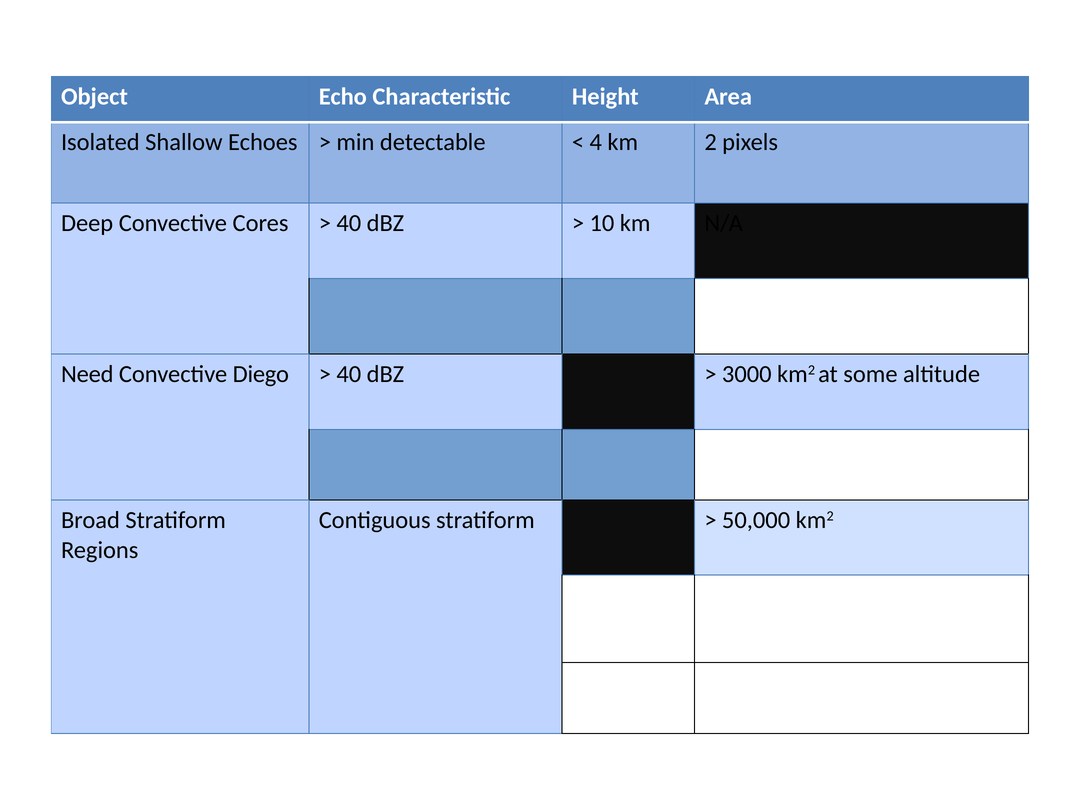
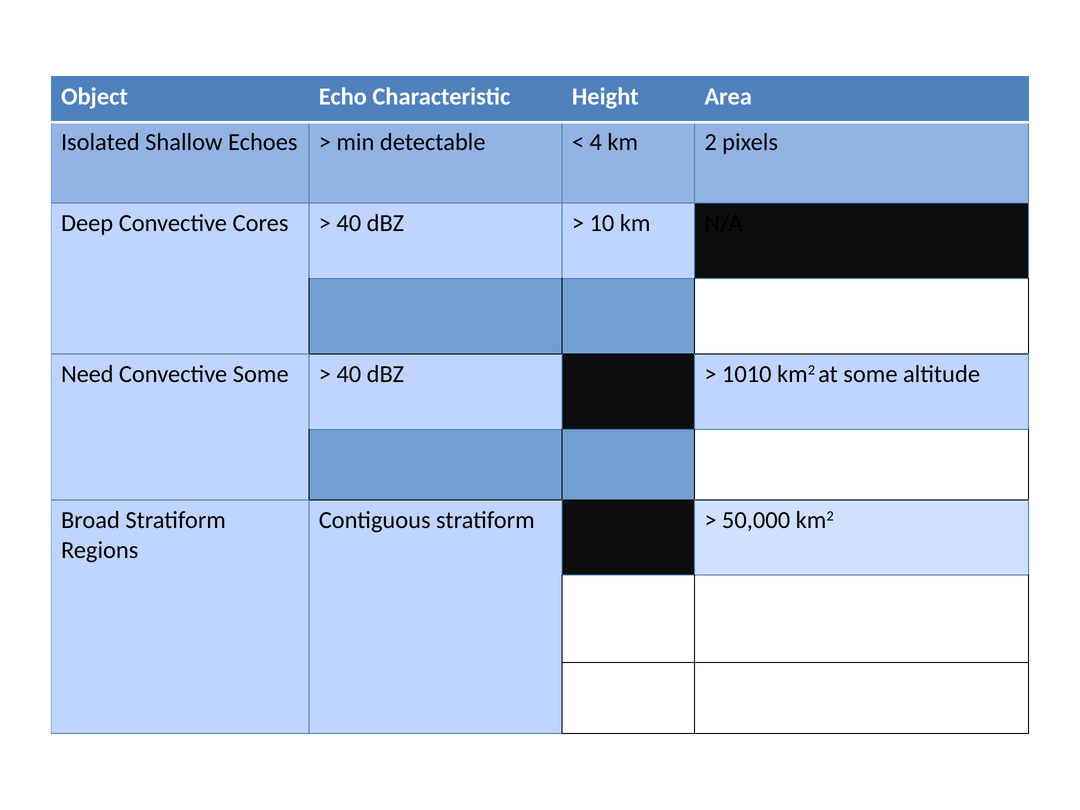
Convective Diego: Diego -> Some
3000: 3000 -> 1010
